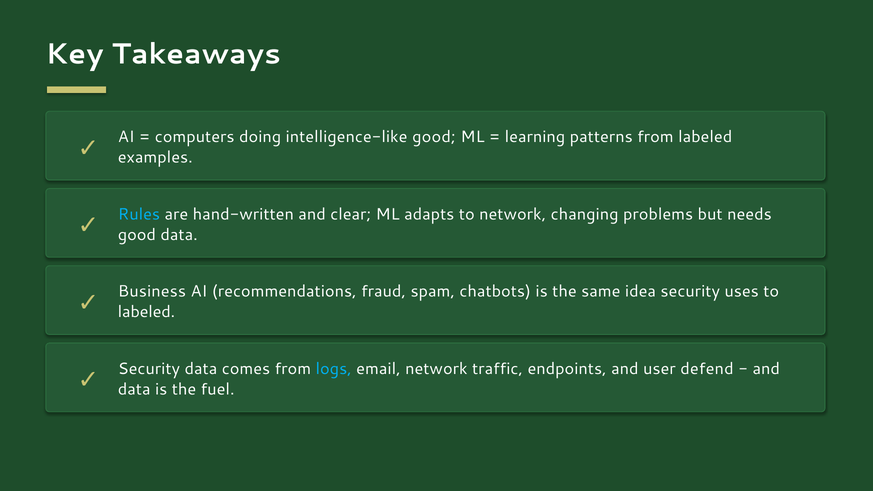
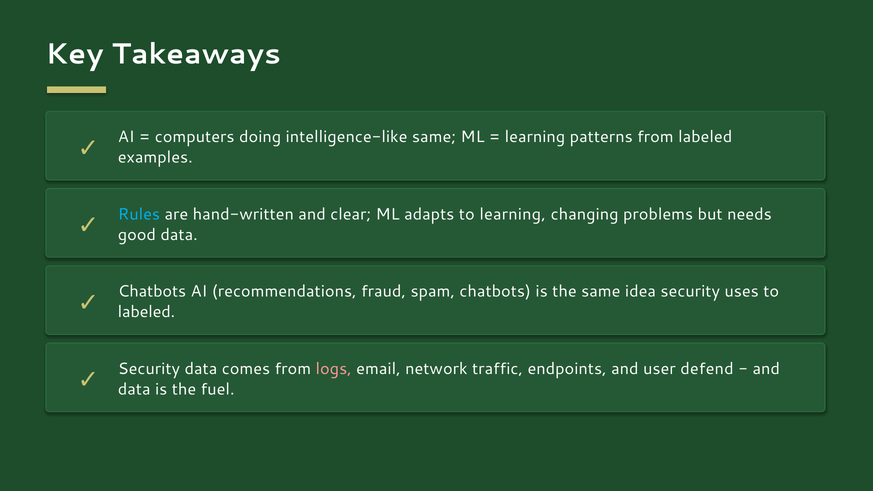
intelligence-like good: good -> same
to network: network -> learning
Business at (152, 292): Business -> Chatbots
logs colour: light blue -> pink
